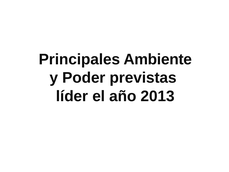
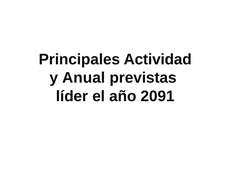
Ambiente: Ambiente -> Actividad
Poder: Poder -> Anual
2013: 2013 -> 2091
